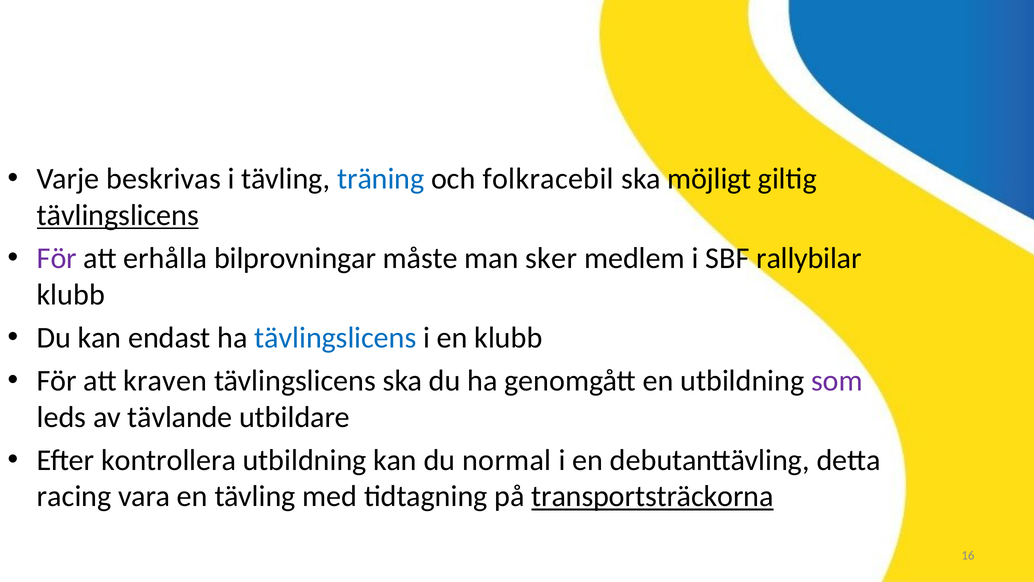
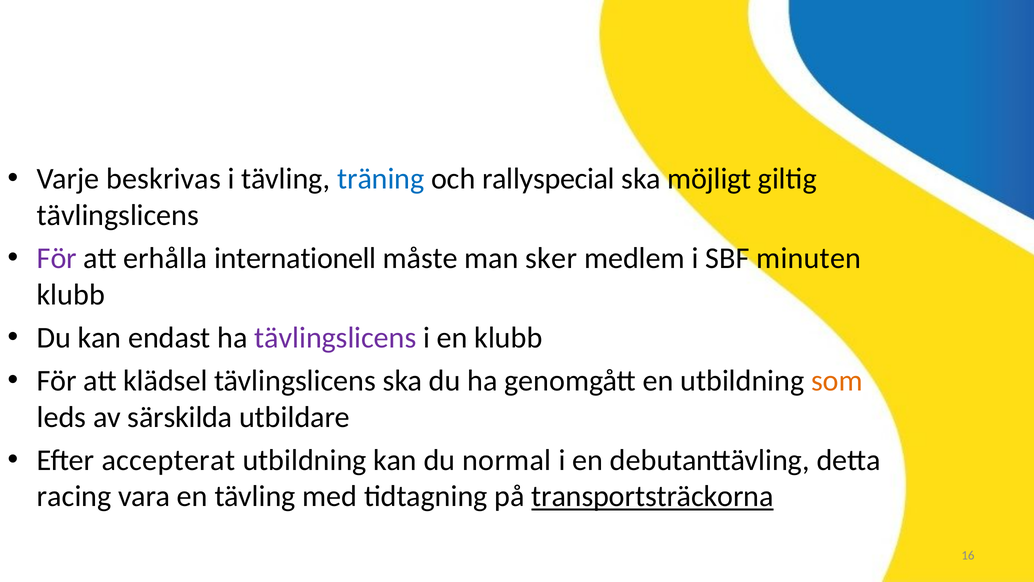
folkracebil: folkracebil -> rallyspecial
tävlingslicens at (118, 215) underline: present -> none
bilprovningar: bilprovningar -> internationell
rallybilar: rallybilar -> minuten
tävlingslicens at (335, 338) colour: blue -> purple
kraven: kraven -> klädsel
som colour: purple -> orange
tävlande: tävlande -> särskilda
kontrollera: kontrollera -> accepterat
